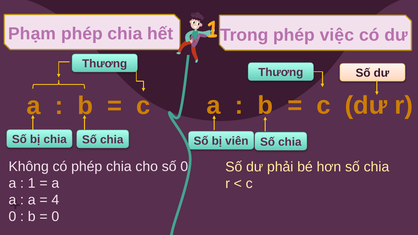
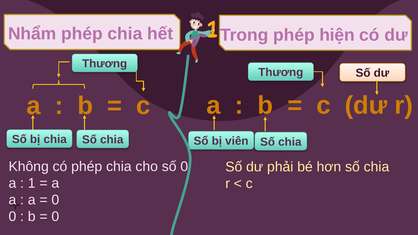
Phạm: Phạm -> Nhẩm
việc: việc -> hiện
4 at (55, 200): 4 -> 0
